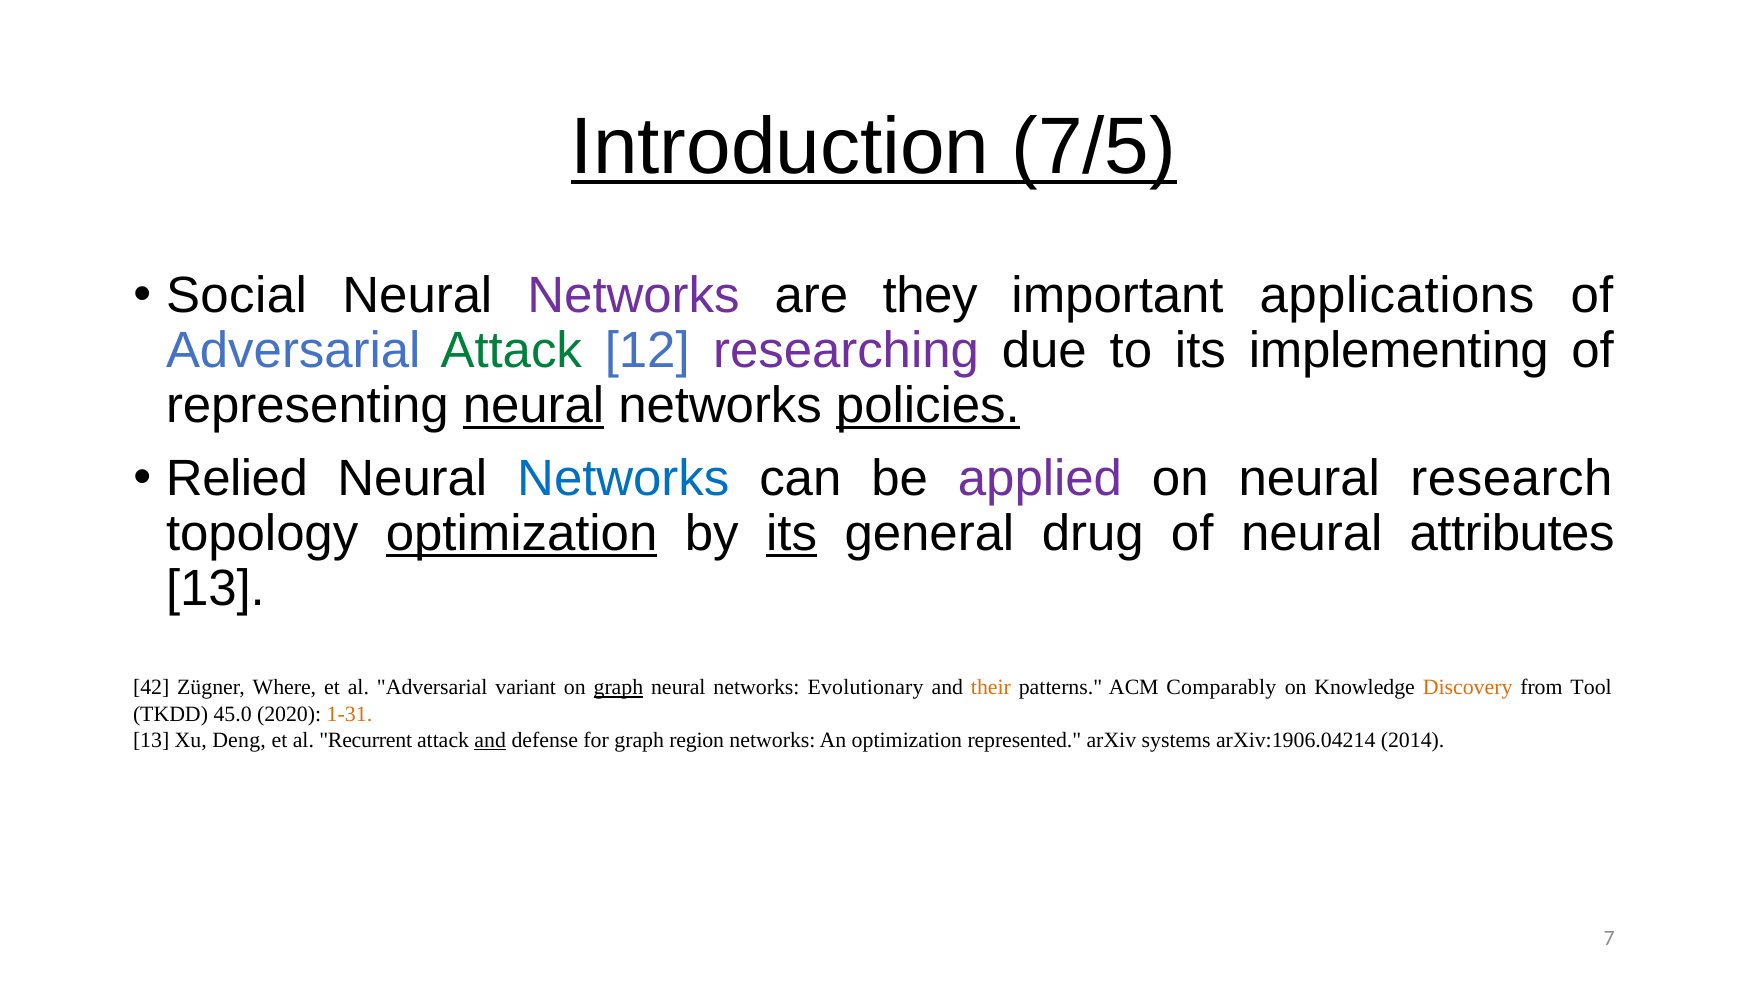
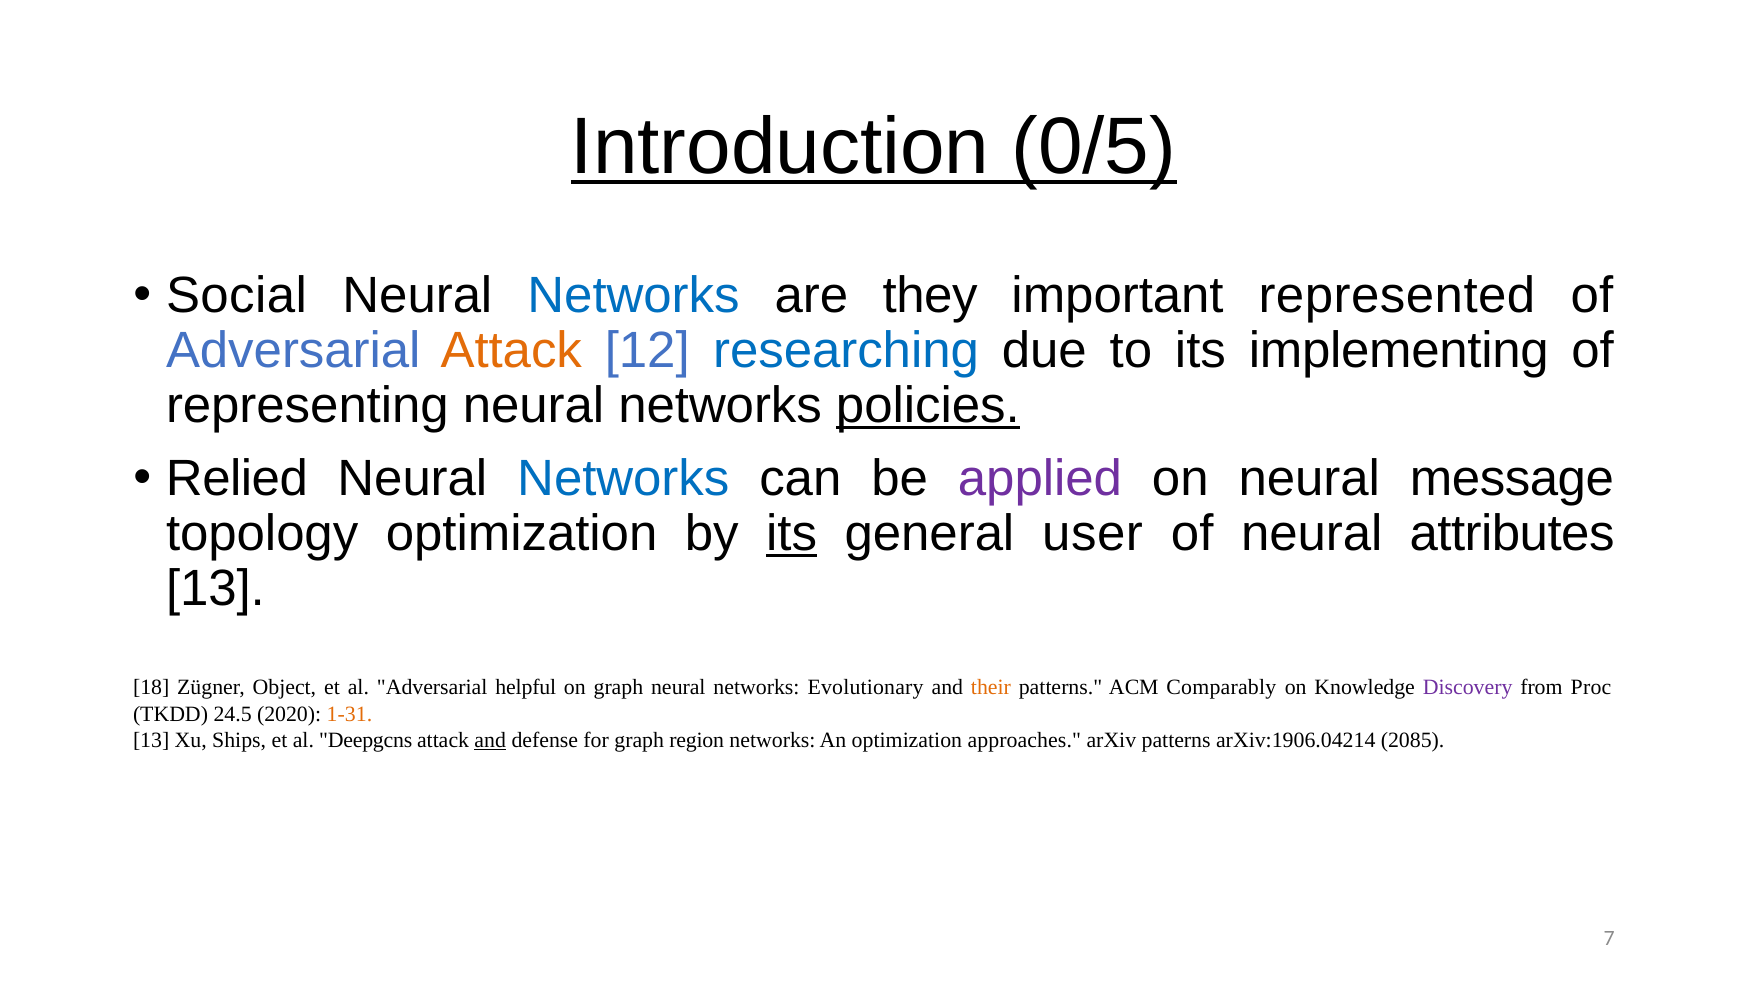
7/5: 7/5 -> 0/5
Networks at (633, 296) colour: purple -> blue
applications: applications -> represented
Attack at (511, 351) colour: green -> orange
researching colour: purple -> blue
neural at (534, 406) underline: present -> none
research: research -> message
optimization at (522, 534) underline: present -> none
drug: drug -> user
42: 42 -> 18
Where: Where -> Object
variant: variant -> helpful
graph at (618, 688) underline: present -> none
Discovery colour: orange -> purple
Tool: Tool -> Proc
45.0: 45.0 -> 24.5
Deng: Deng -> Ships
Recurrent: Recurrent -> Deepgcns
represented: represented -> approaches
arXiv systems: systems -> patterns
2014: 2014 -> 2085
